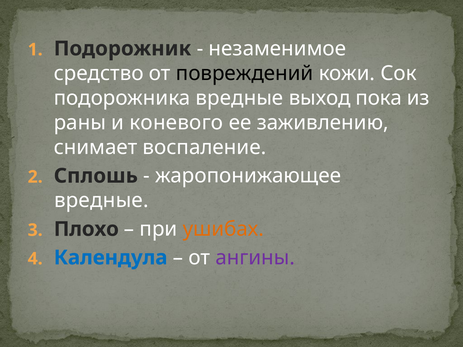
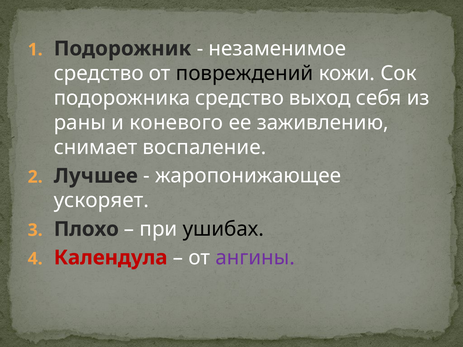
подорожника вредные: вредные -> средство
пока: пока -> себя
Сплошь: Сплошь -> Лучшее
вредные at (101, 201): вредные -> ускоряет
ушибах colour: orange -> black
Календула colour: blue -> red
